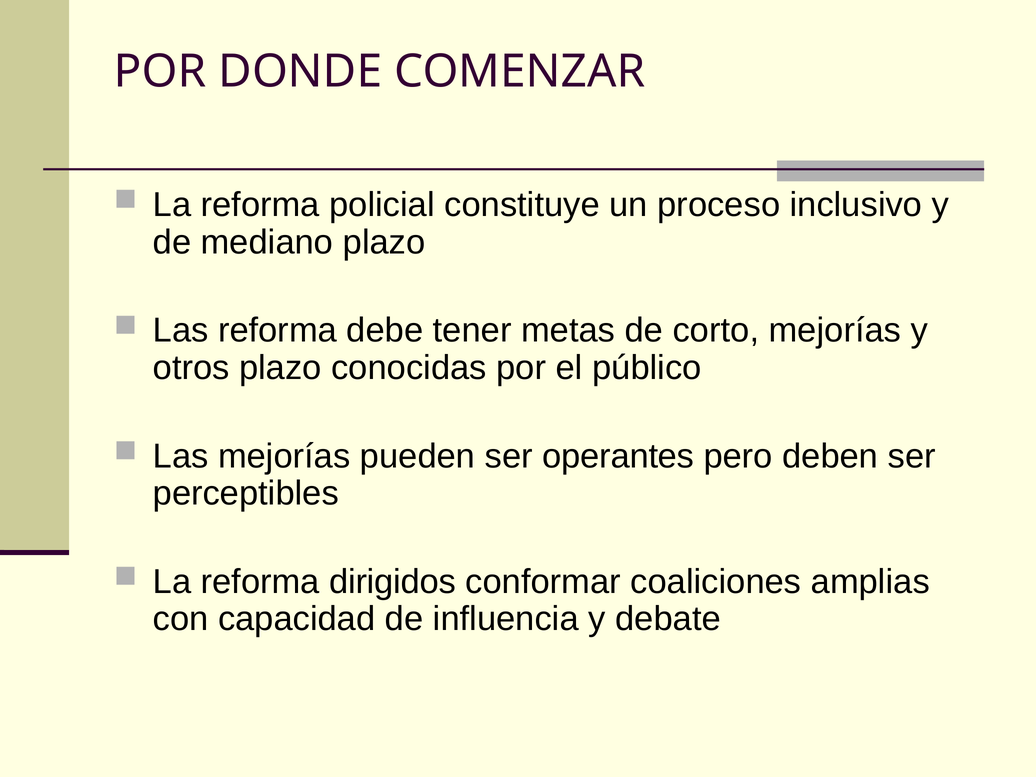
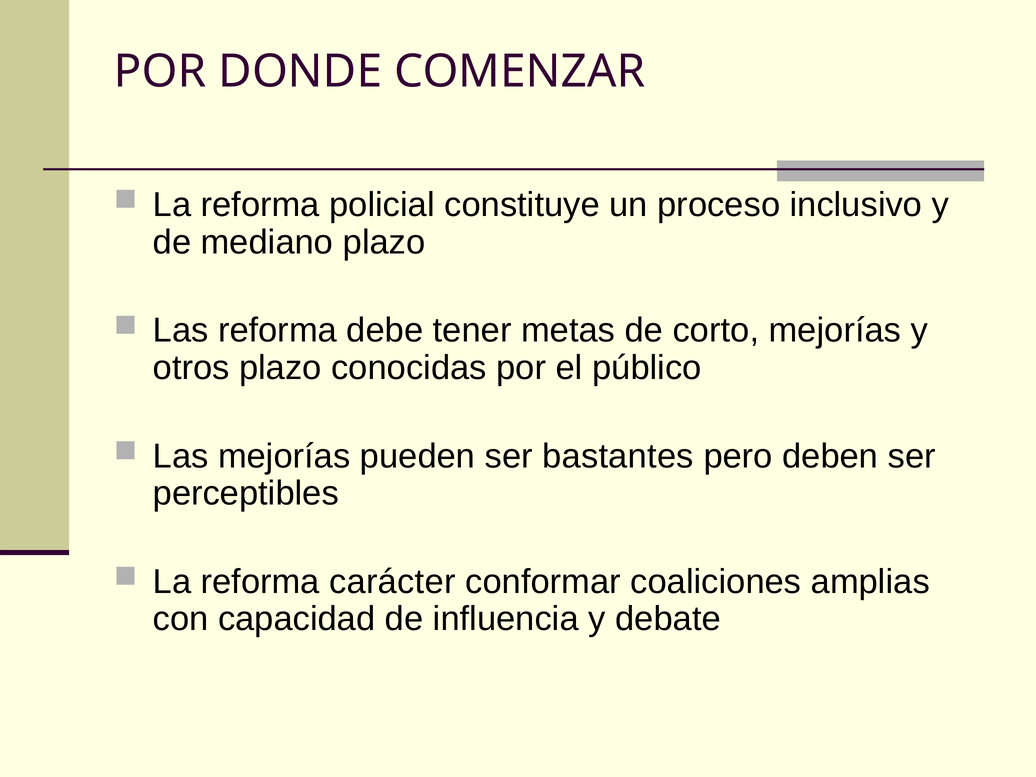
operantes: operantes -> bastantes
dirigidos: dirigidos -> carácter
